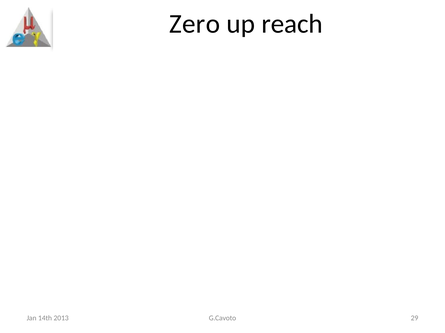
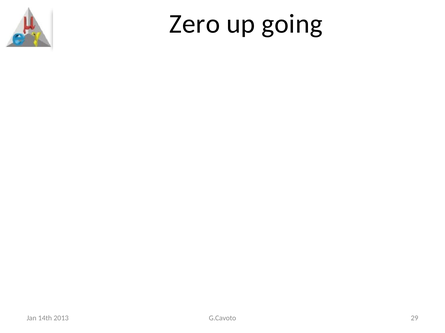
reach: reach -> going
